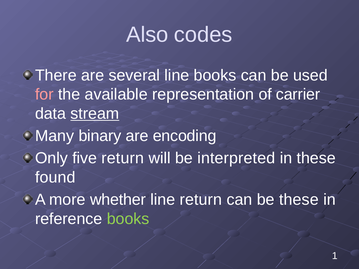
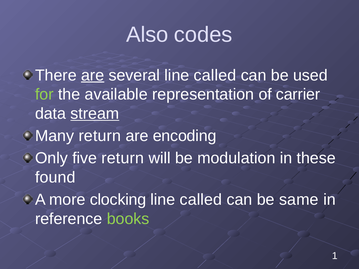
are at (93, 75) underline: none -> present
several line books: books -> called
for colour: pink -> light green
Many binary: binary -> return
interpreted: interpreted -> modulation
whether: whether -> clocking
return at (201, 200): return -> called
be these: these -> same
